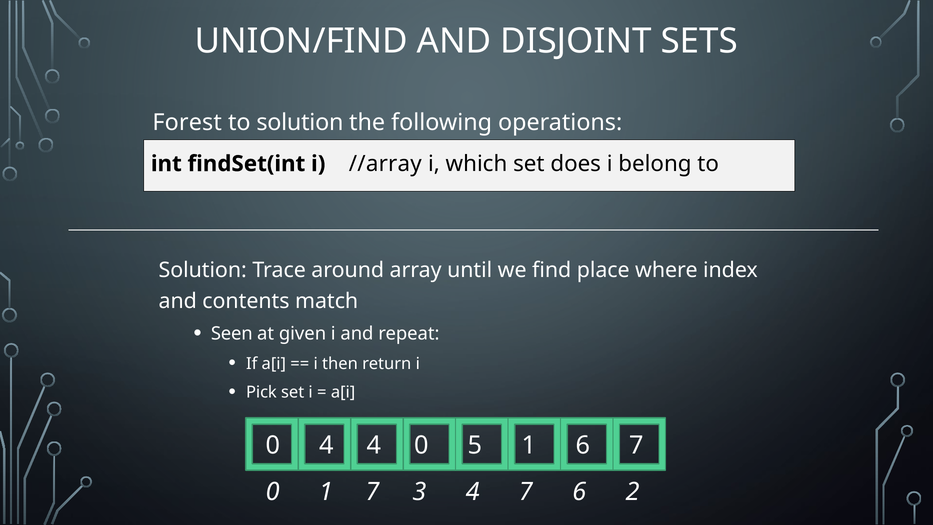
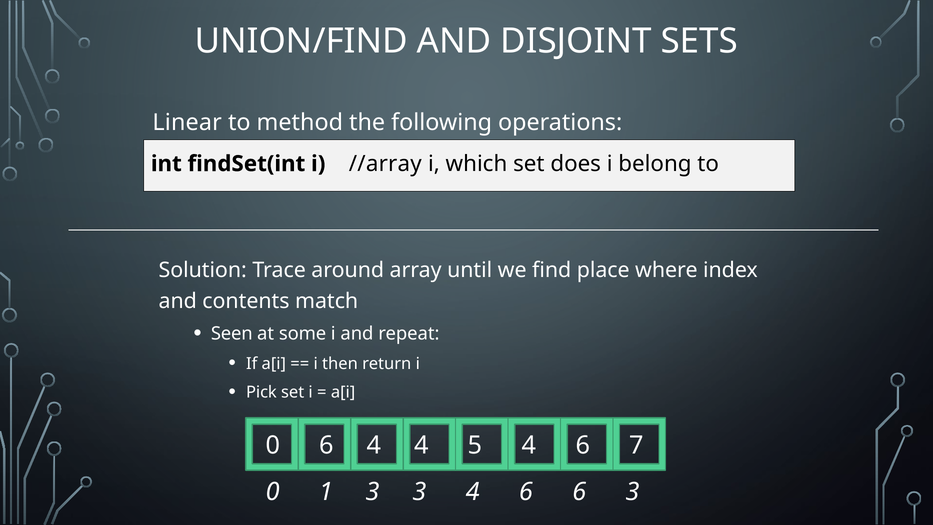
Forest: Forest -> Linear
to solution: solution -> method
given: given -> some
0 4: 4 -> 6
4 0: 0 -> 4
5 1: 1 -> 4
1 7: 7 -> 3
3 4 7: 7 -> 6
6 2: 2 -> 3
